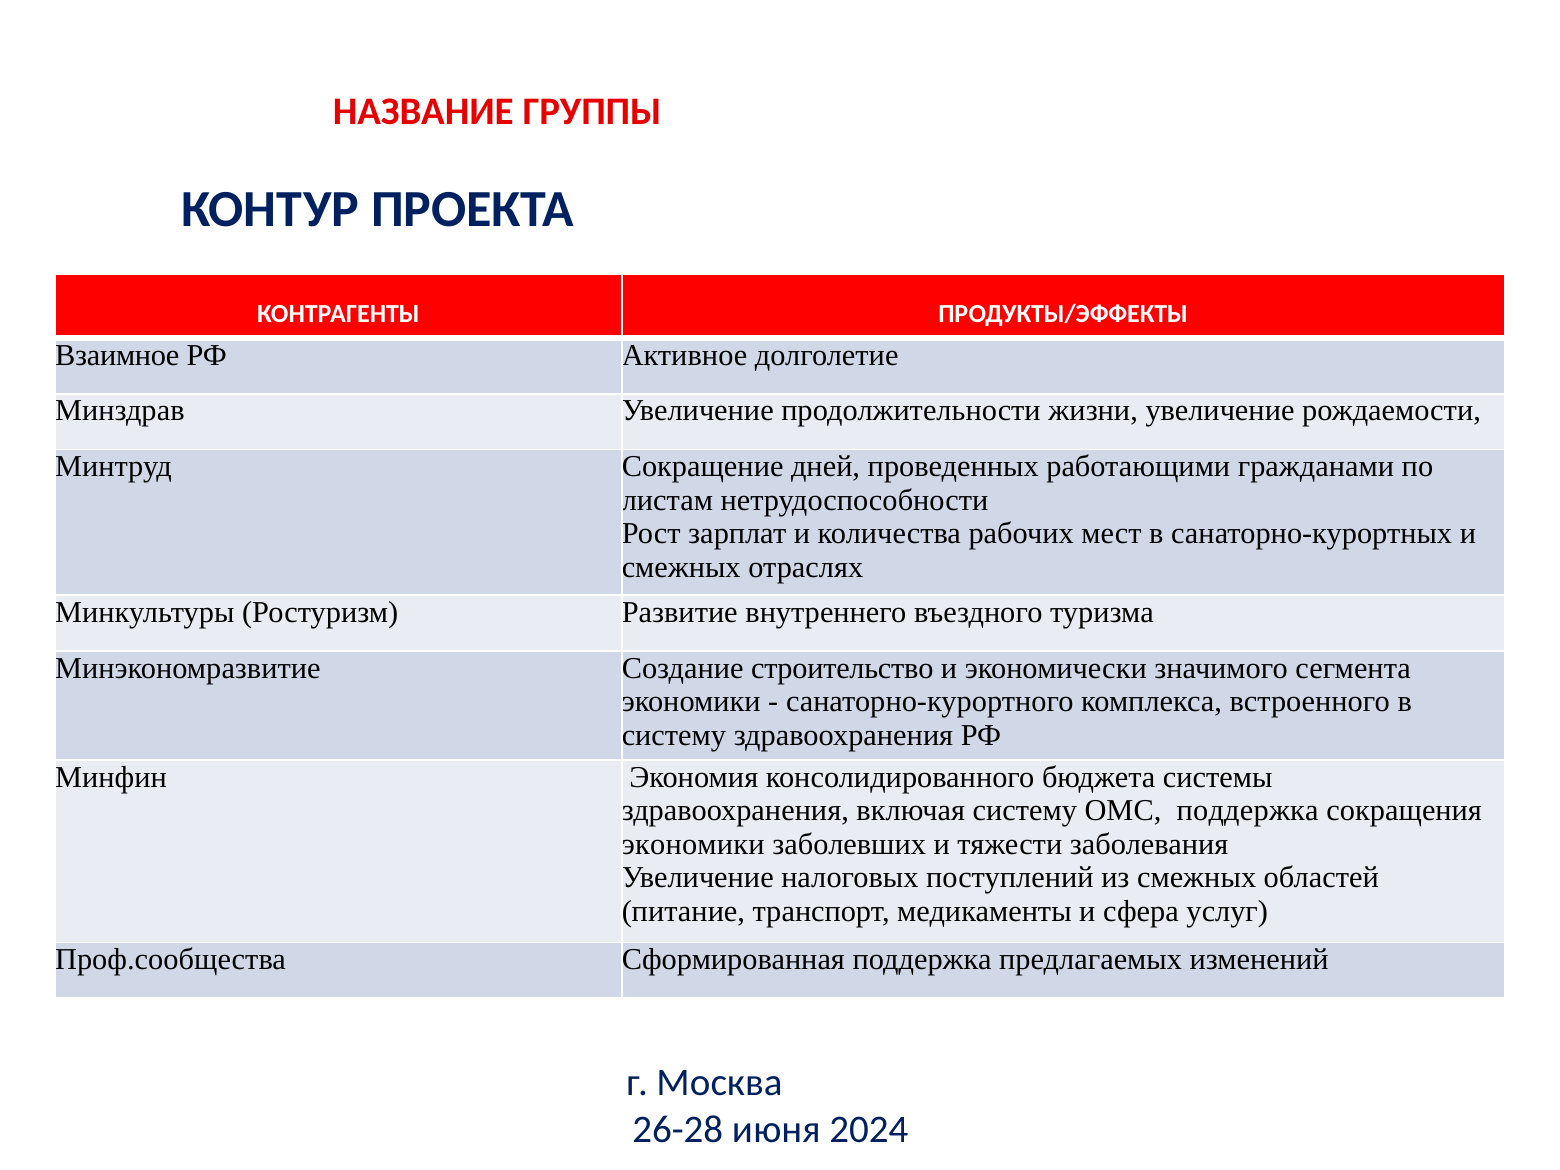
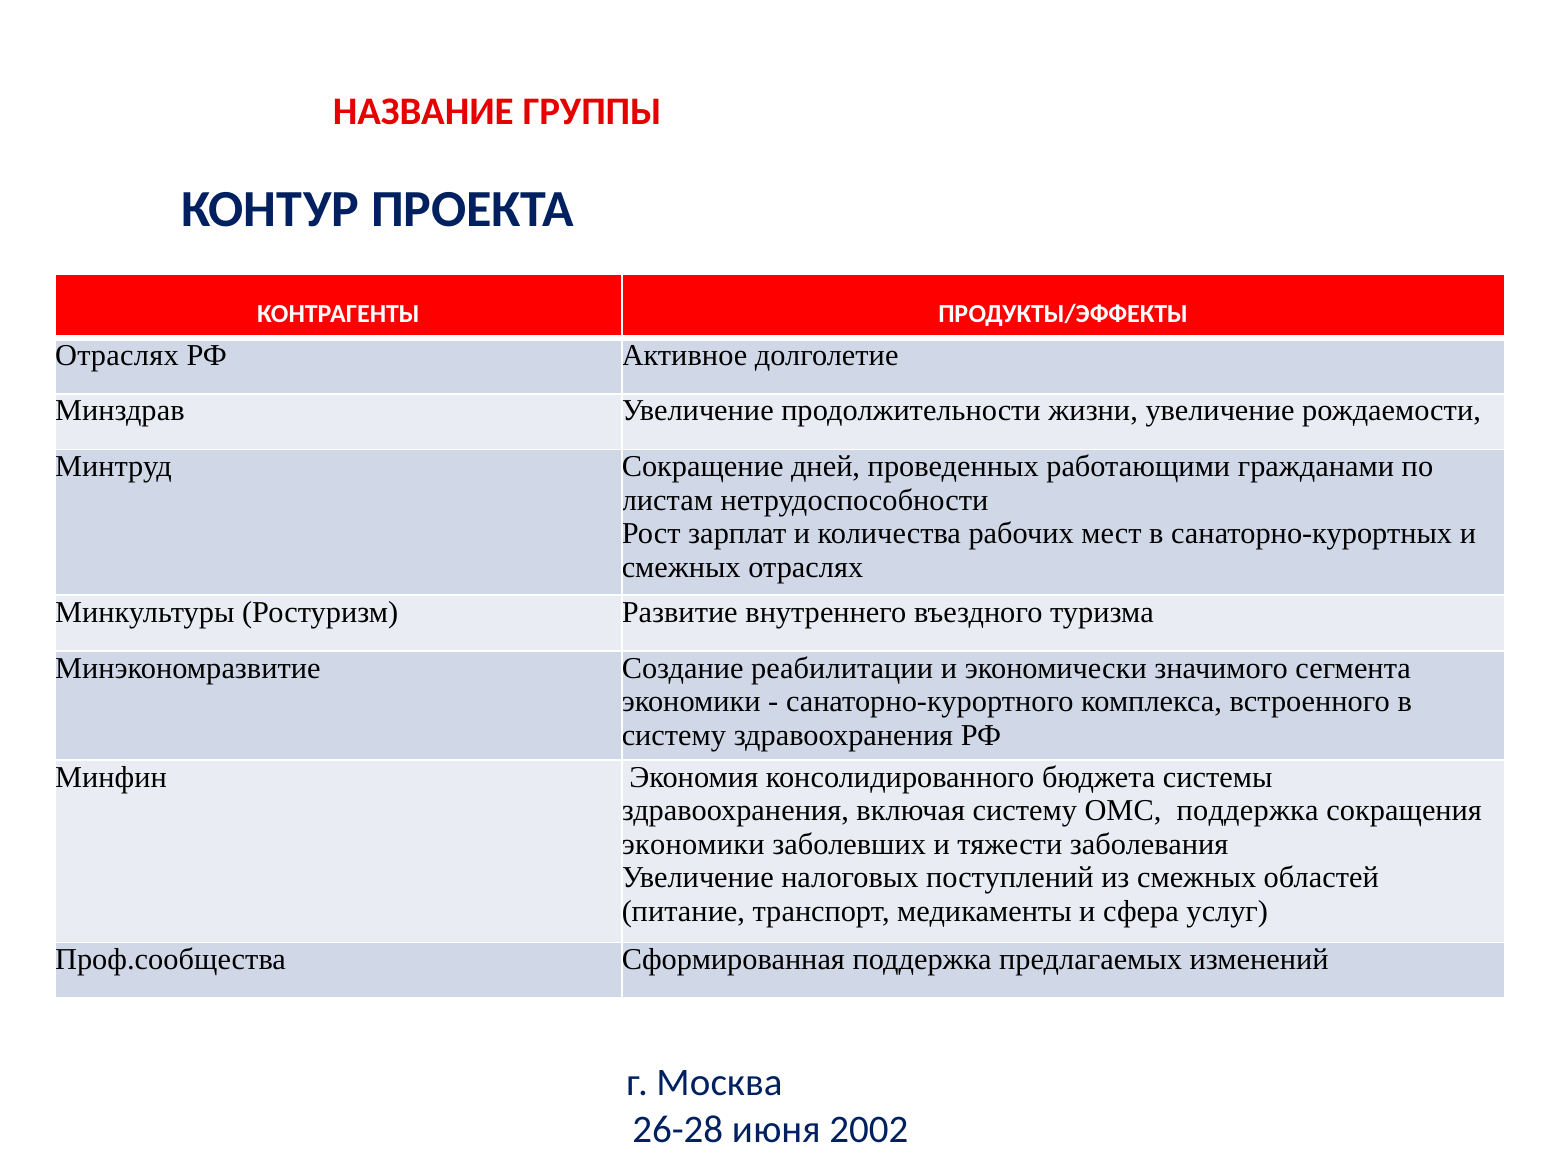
Взаимное at (117, 355): Взаимное -> Отраслях
строительство: строительство -> реабилитации
2024: 2024 -> 2002
